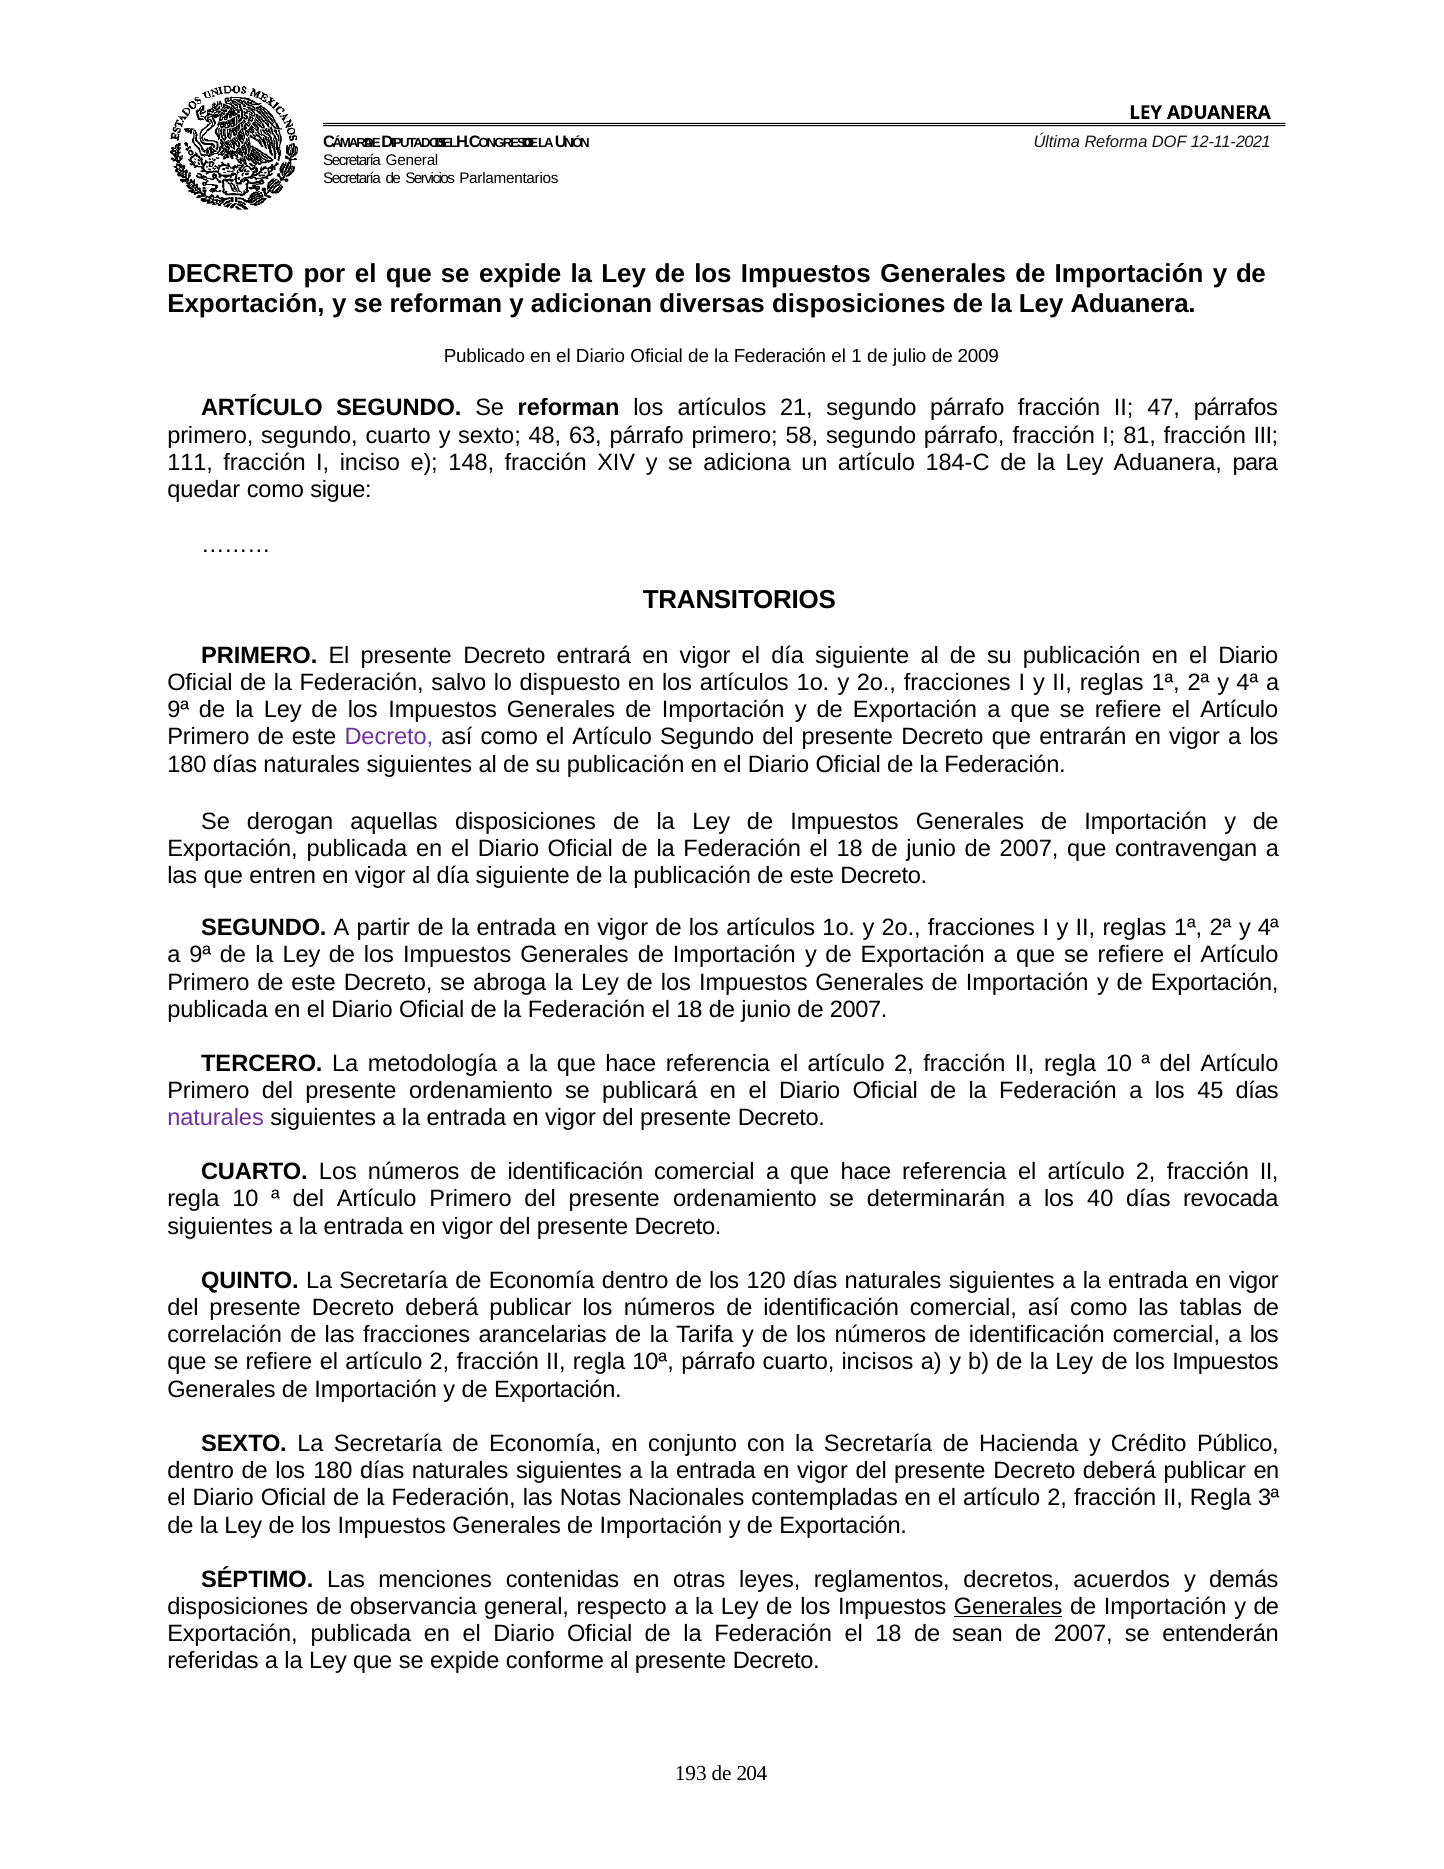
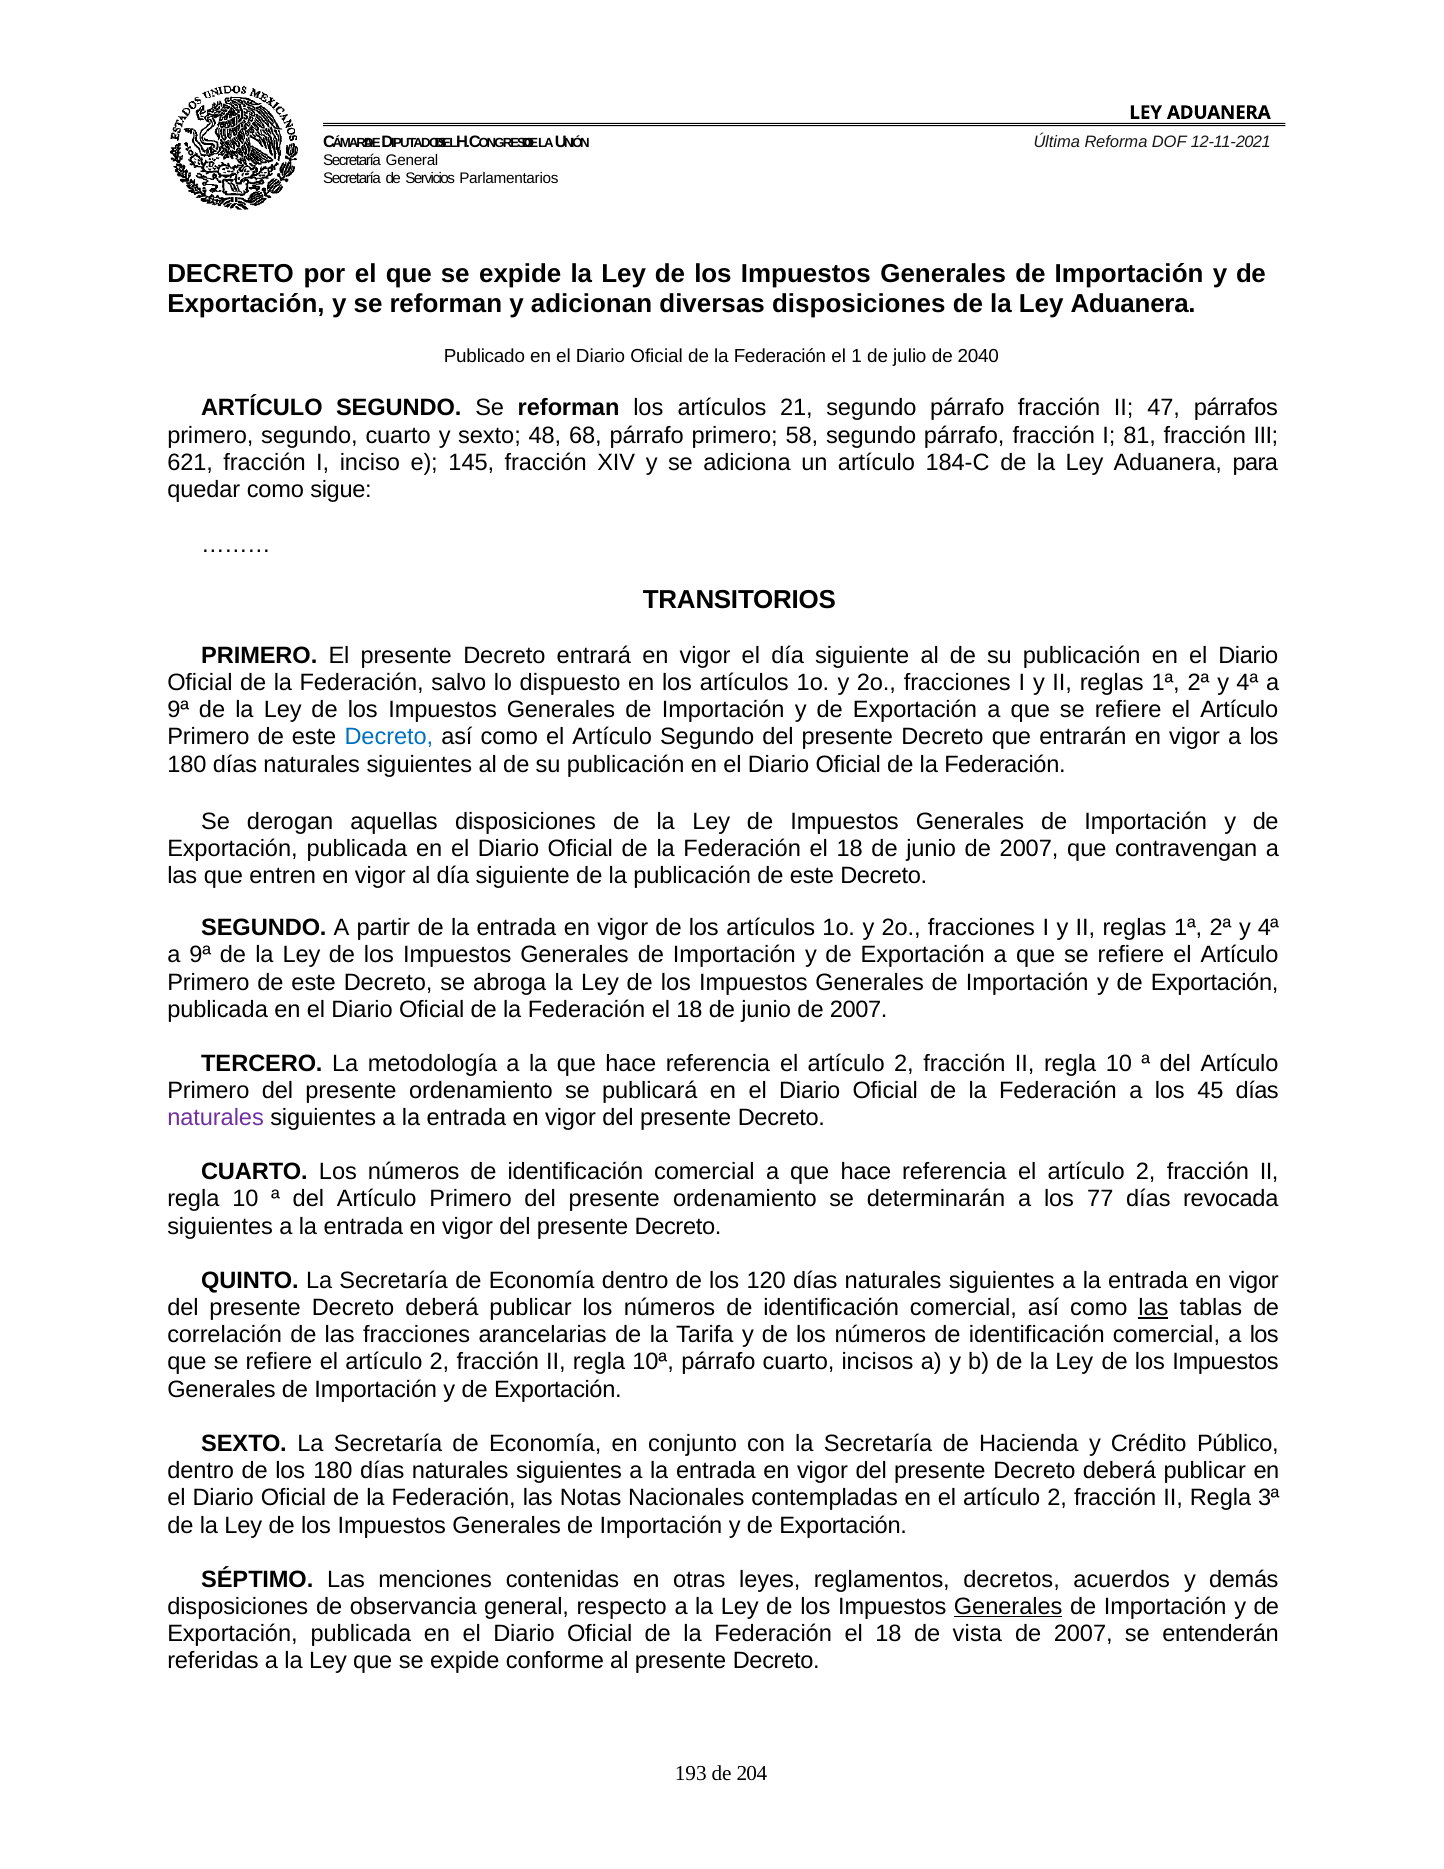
2009: 2009 -> 2040
63: 63 -> 68
111: 111 -> 621
148: 148 -> 145
Decreto at (389, 737) colour: purple -> blue
40: 40 -> 77
las at (1153, 1307) underline: none -> present
sean: sean -> vista
